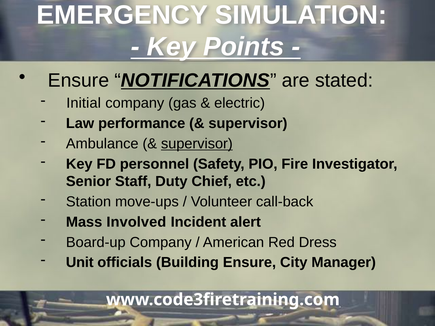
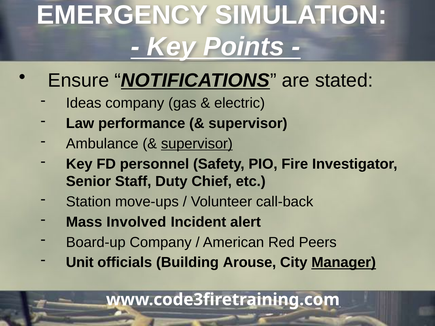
Initial: Initial -> Ideas
Dress: Dress -> Peers
Building Ensure: Ensure -> Arouse
Manager underline: none -> present
